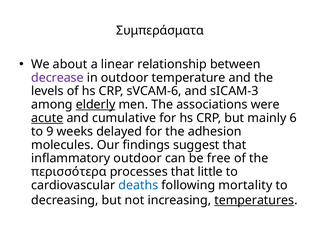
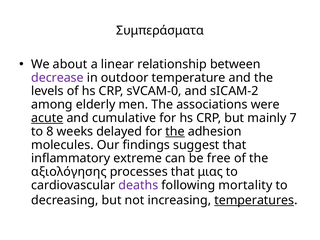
sVCAM-6: sVCAM-6 -> sVCAM-0
sICAM-3: sICAM-3 -> sICAM-2
elderly underline: present -> none
6: 6 -> 7
9: 9 -> 8
the at (175, 131) underline: none -> present
inflammatory outdoor: outdoor -> extreme
περισσότερα: περισσότερα -> αξιολόγησης
little: little -> μιας
deaths colour: blue -> purple
